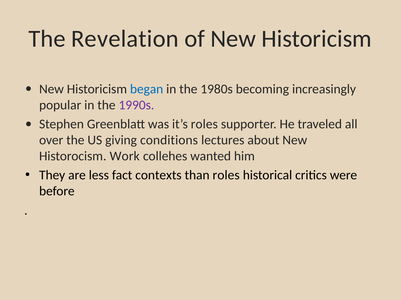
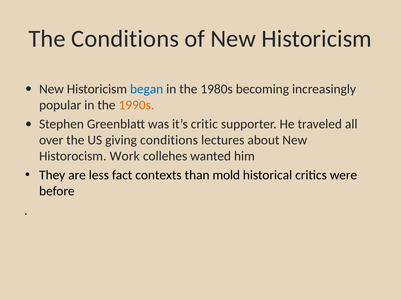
The Revelation: Revelation -> Conditions
1990s colour: purple -> orange
it’s roles: roles -> critic
than roles: roles -> mold
